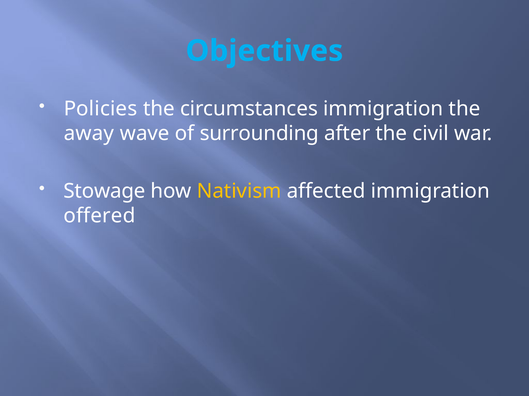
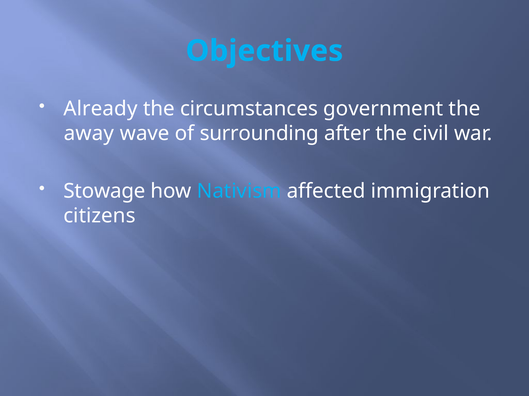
Policies: Policies -> Already
circumstances immigration: immigration -> government
Nativism colour: yellow -> light blue
offered: offered -> citizens
